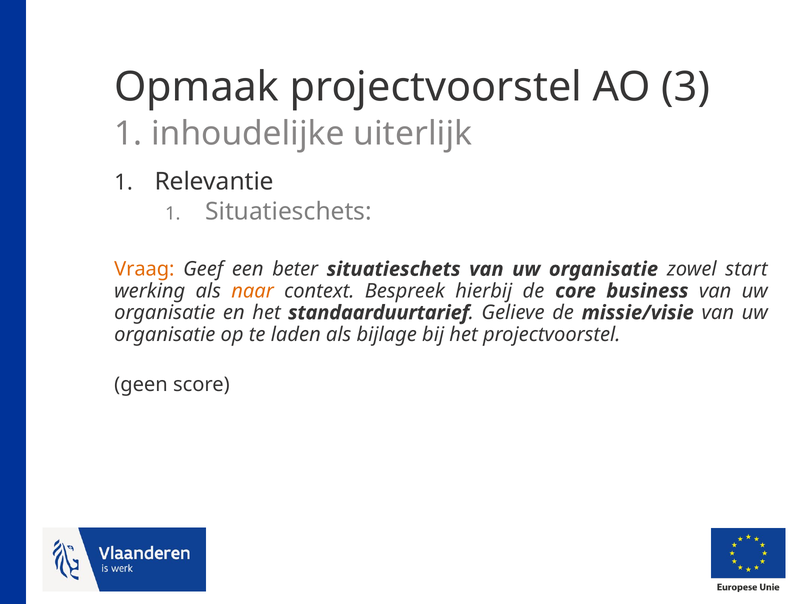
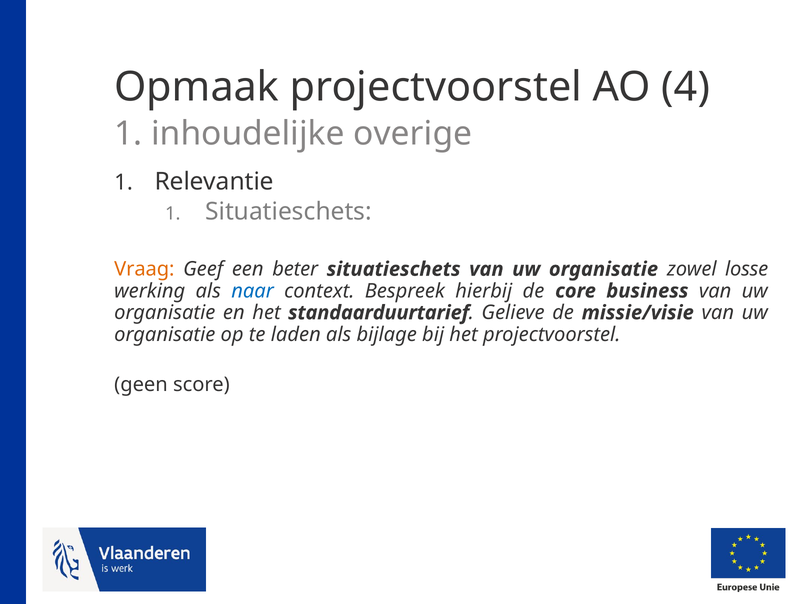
3: 3 -> 4
uiterlijk: uiterlijk -> overige
start: start -> losse
naar colour: orange -> blue
